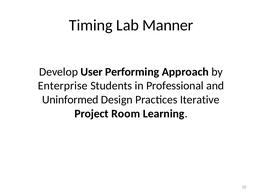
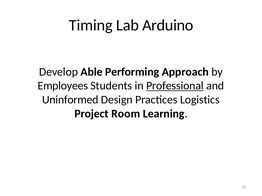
Manner: Manner -> Arduino
User: User -> Able
Enterprise: Enterprise -> Employees
Professional underline: none -> present
Iterative: Iterative -> Logistics
